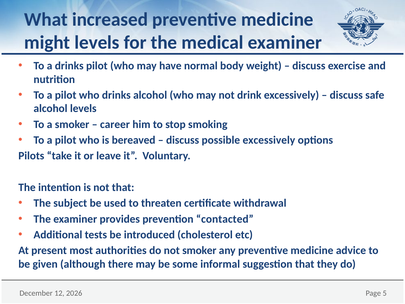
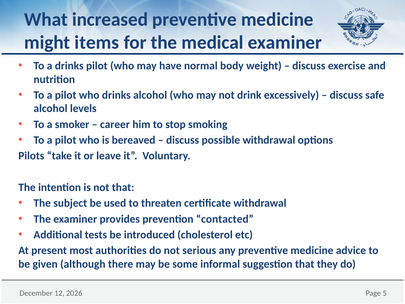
might levels: levels -> items
possible excessively: excessively -> withdrawal
not smoker: smoker -> serious
